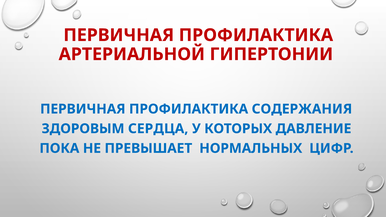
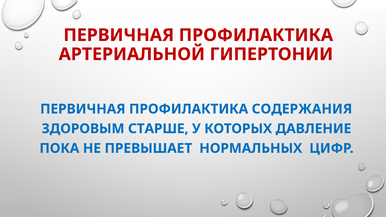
СЕРДЦА: СЕРДЦА -> СТАРШЕ
